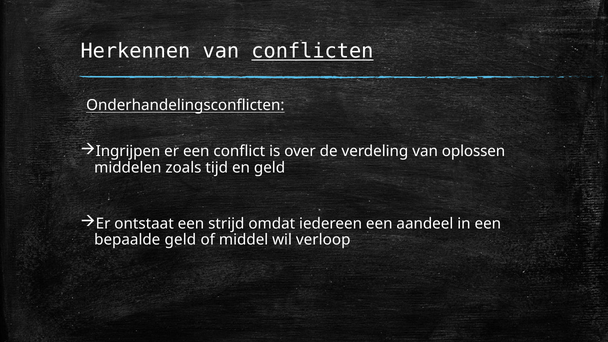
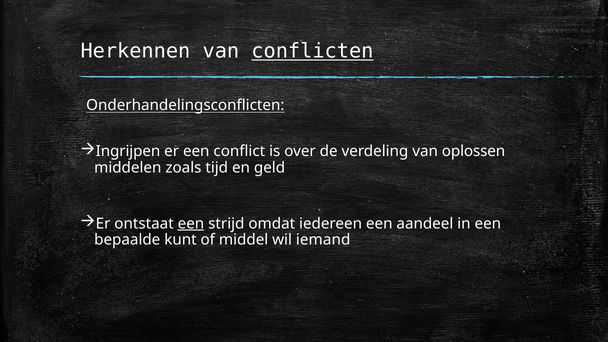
een at (191, 224) underline: none -> present
bepaalde geld: geld -> kunt
verloop: verloop -> iemand
